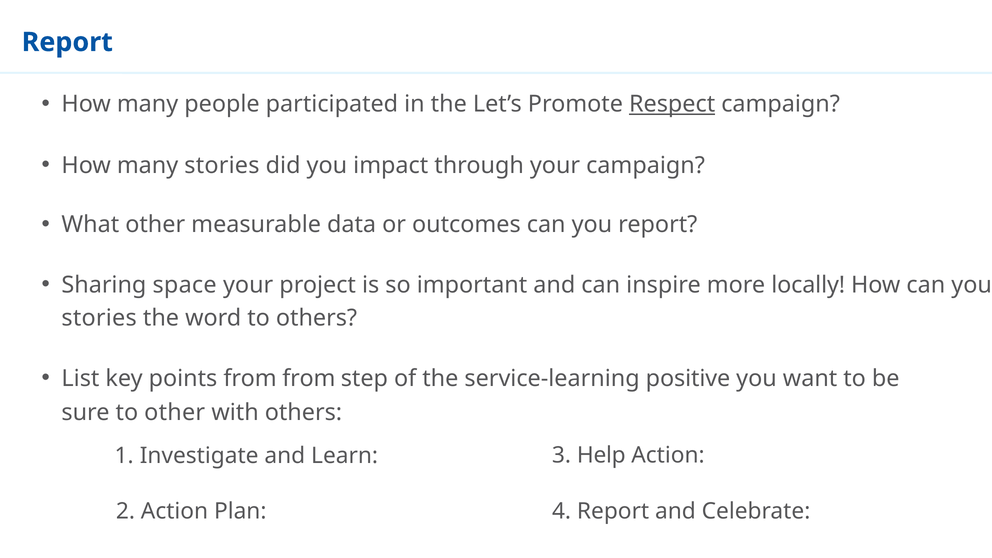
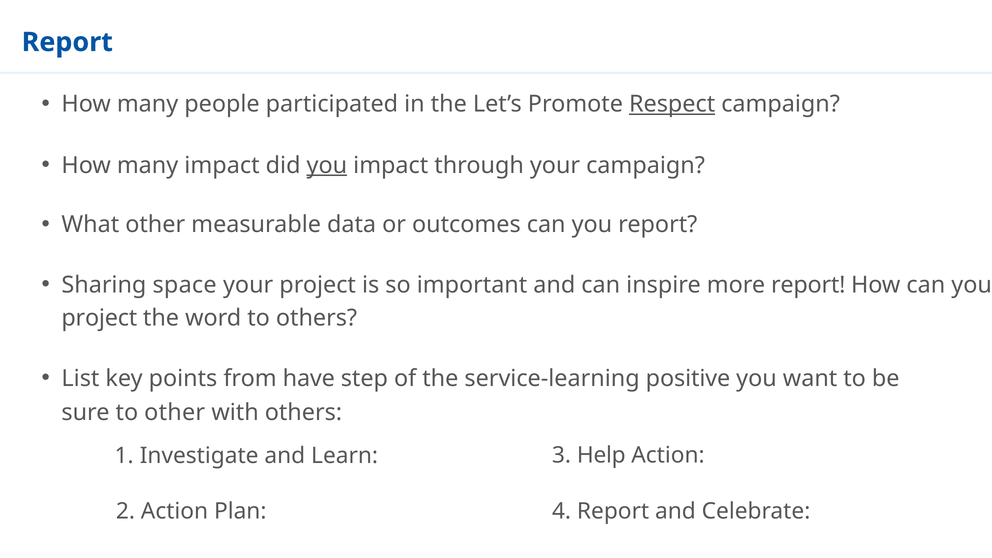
many stories: stories -> impact
you at (327, 165) underline: none -> present
more locally: locally -> report
stories at (99, 318): stories -> project
from from: from -> have
